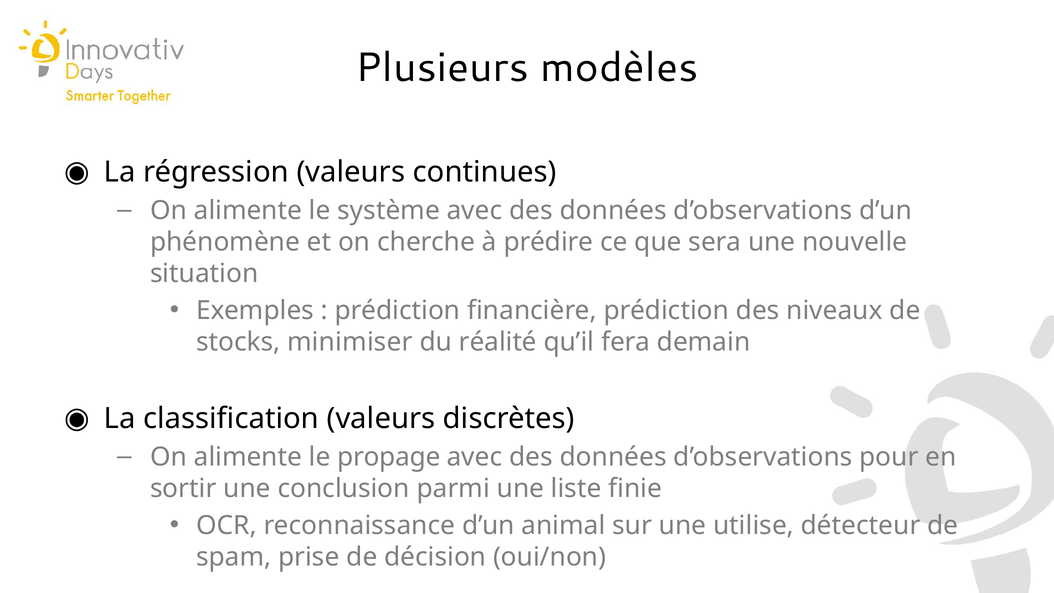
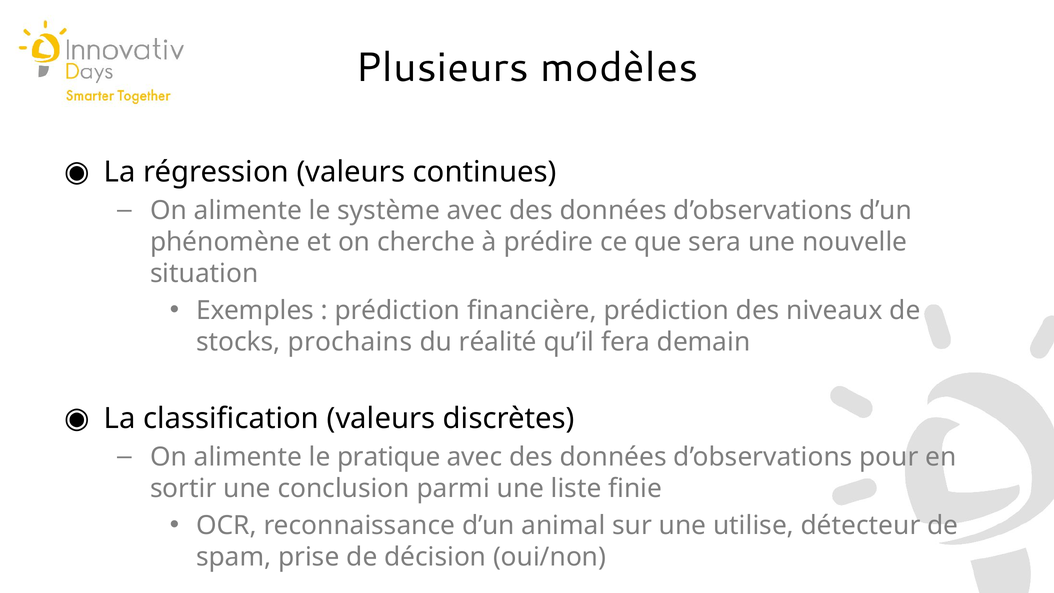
minimiser: minimiser -> prochains
propage: propage -> pratique
